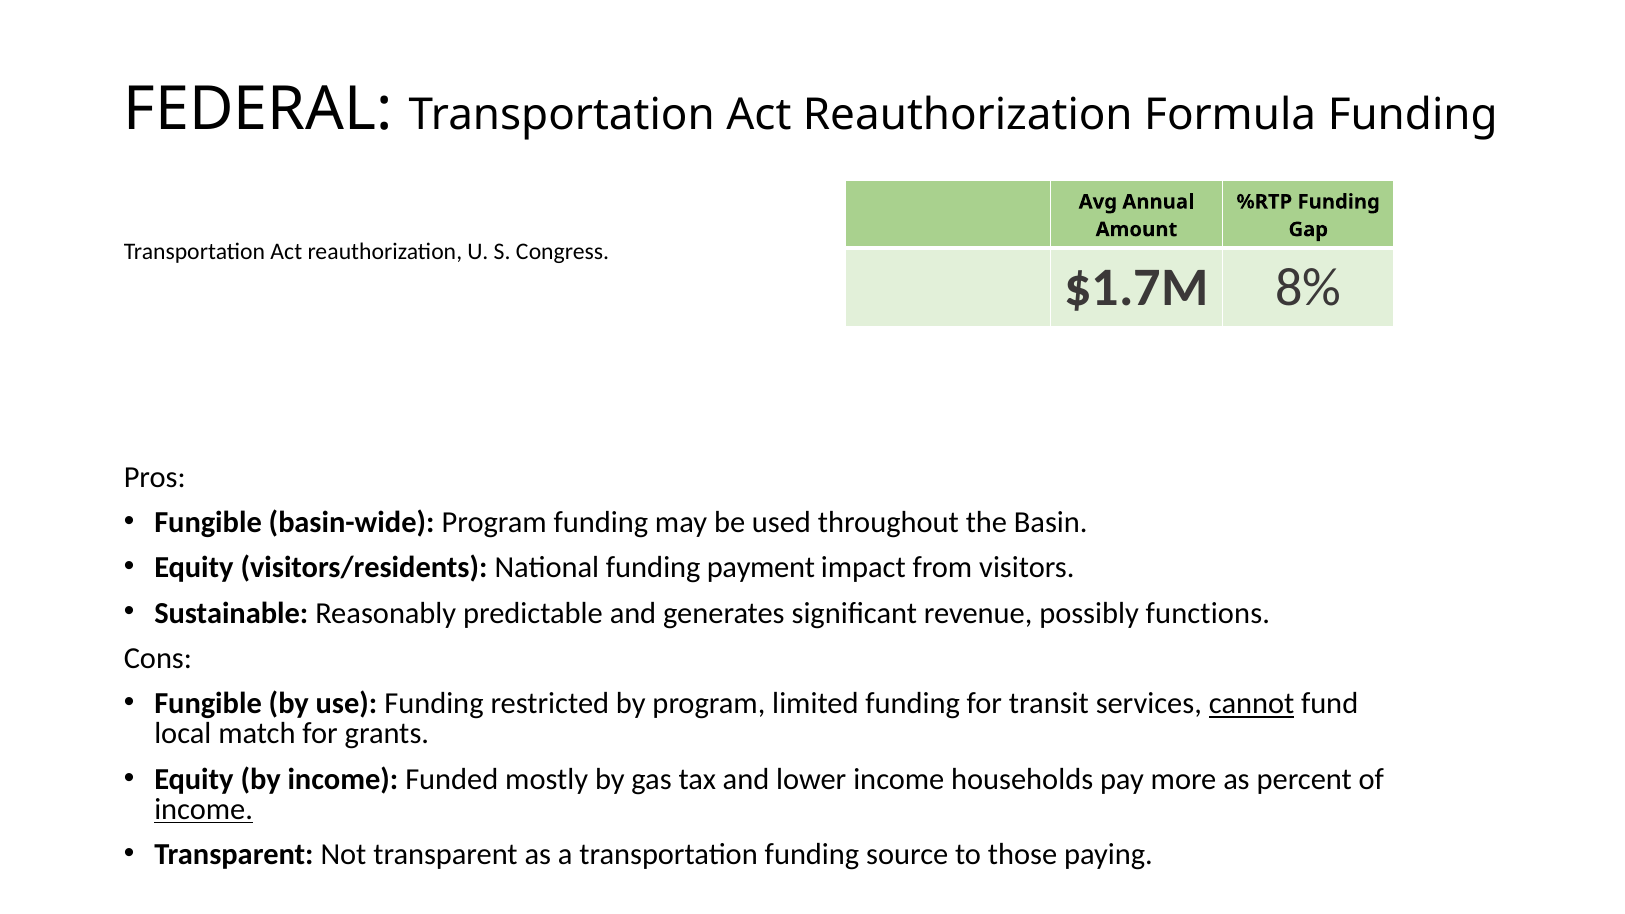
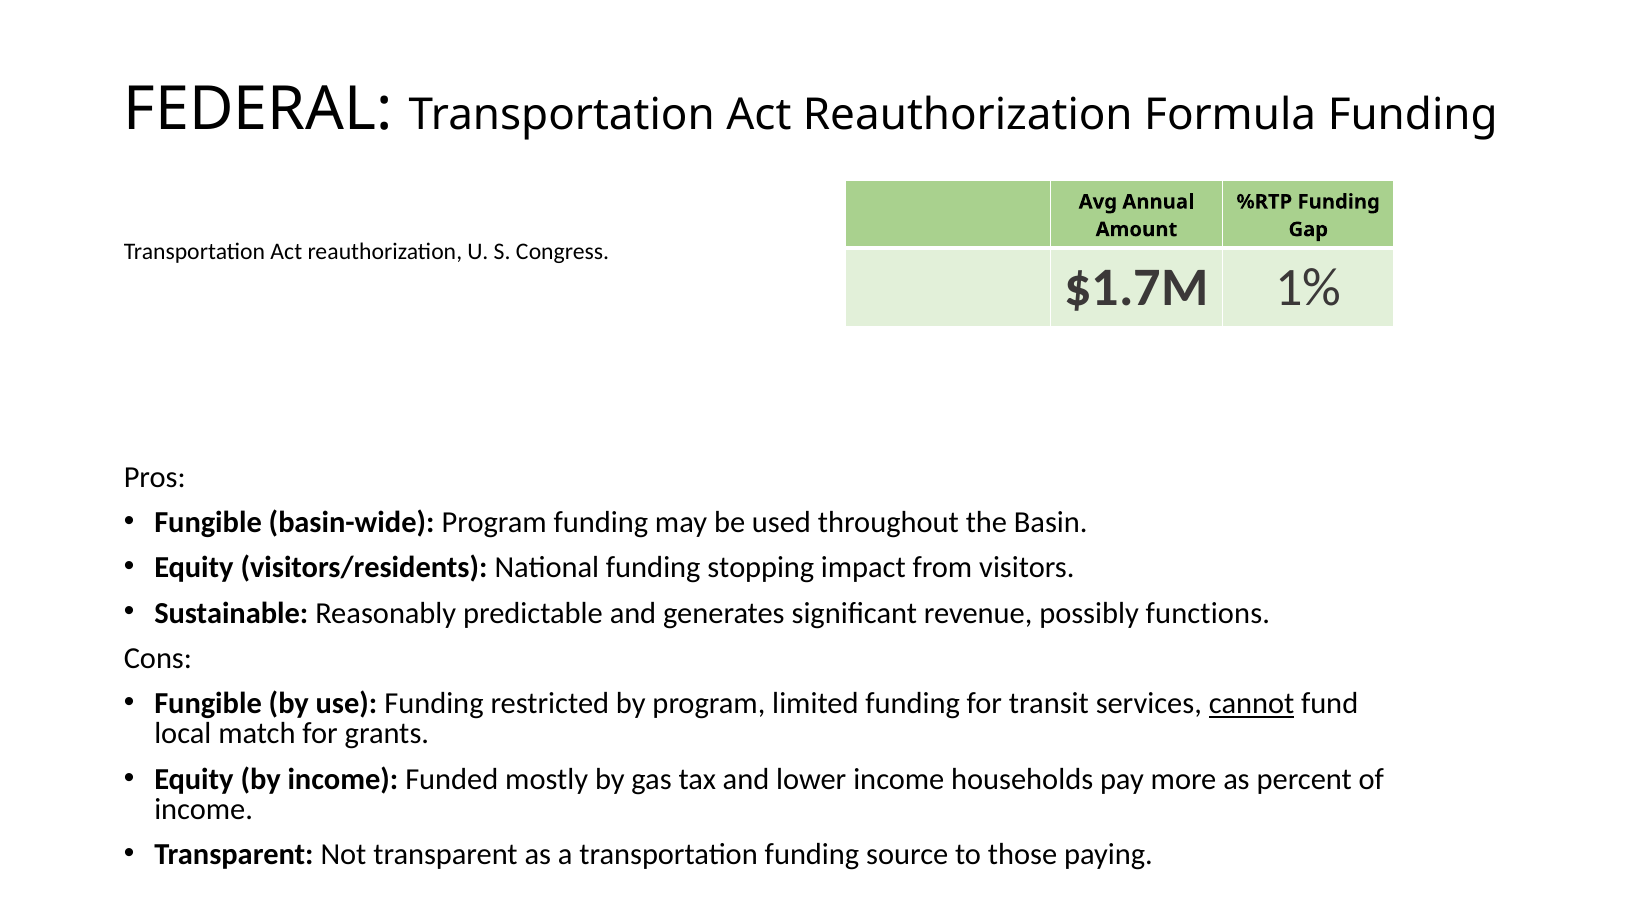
8%: 8% -> 1%
payment: payment -> stopping
income at (204, 809) underline: present -> none
